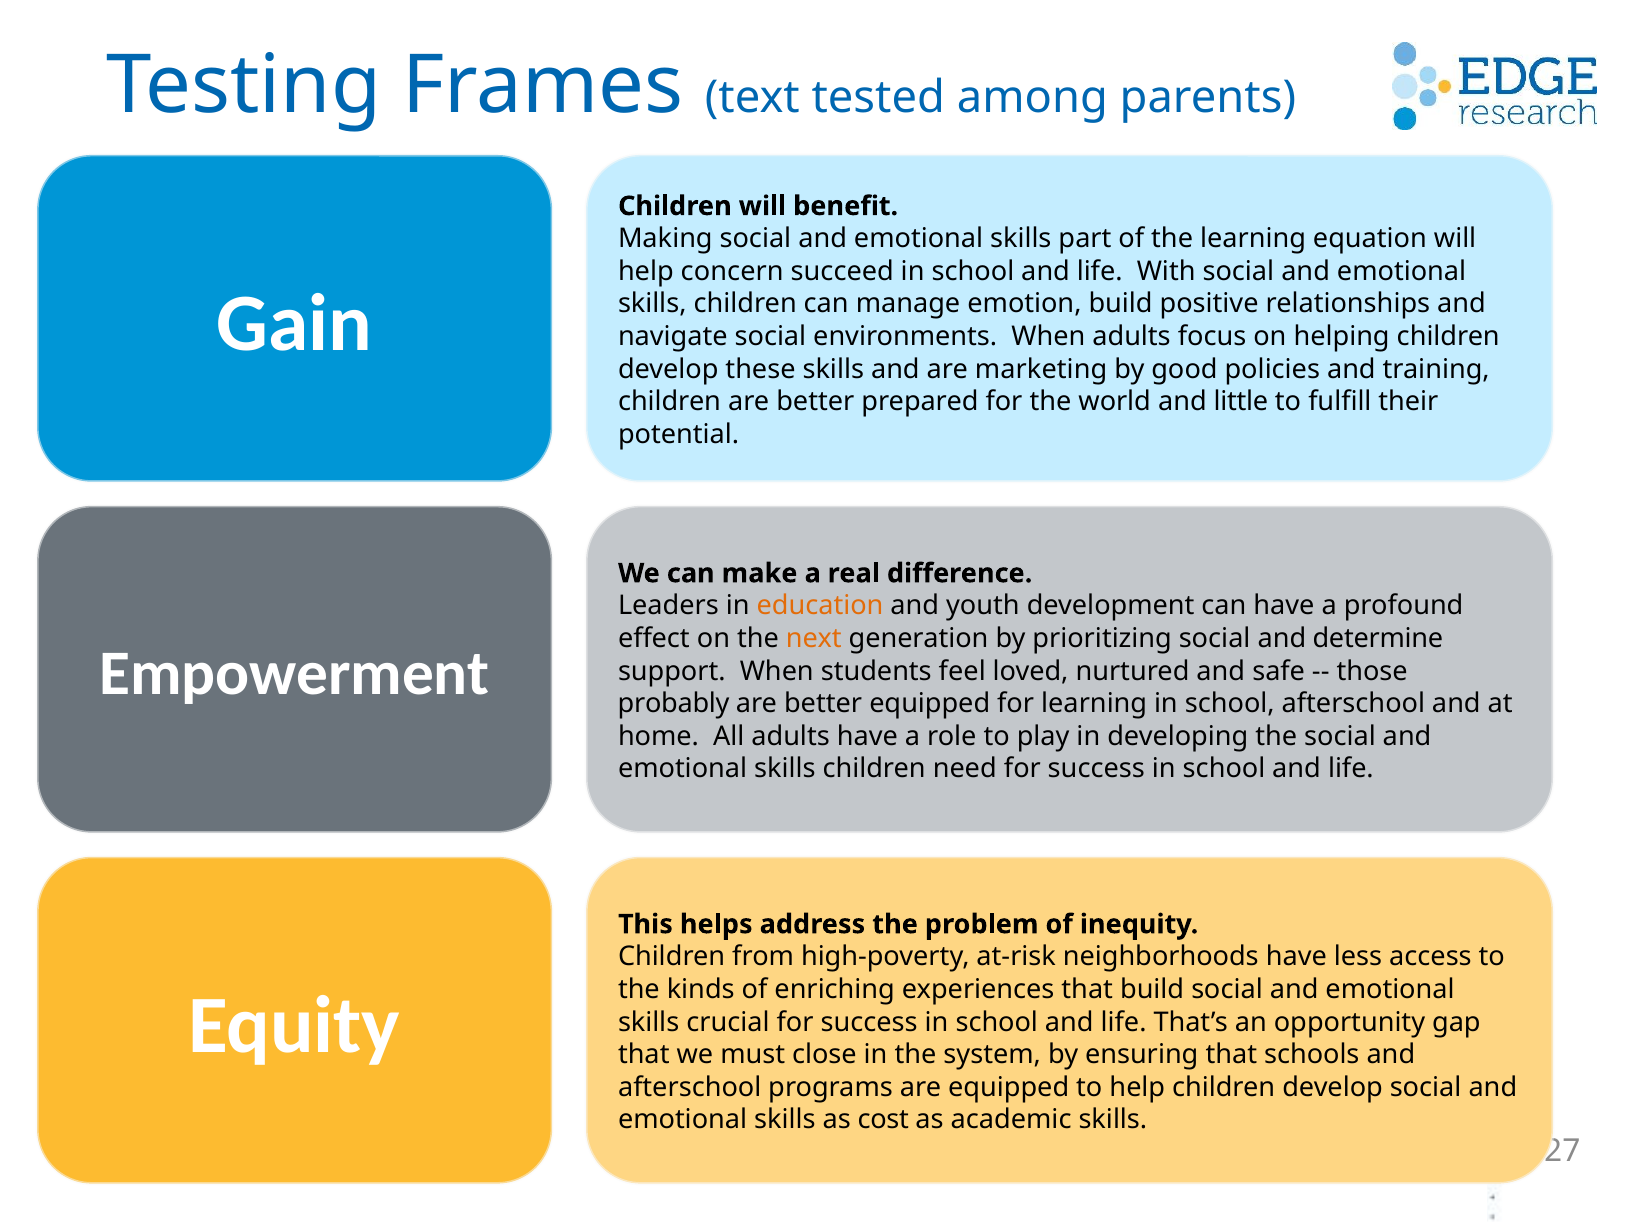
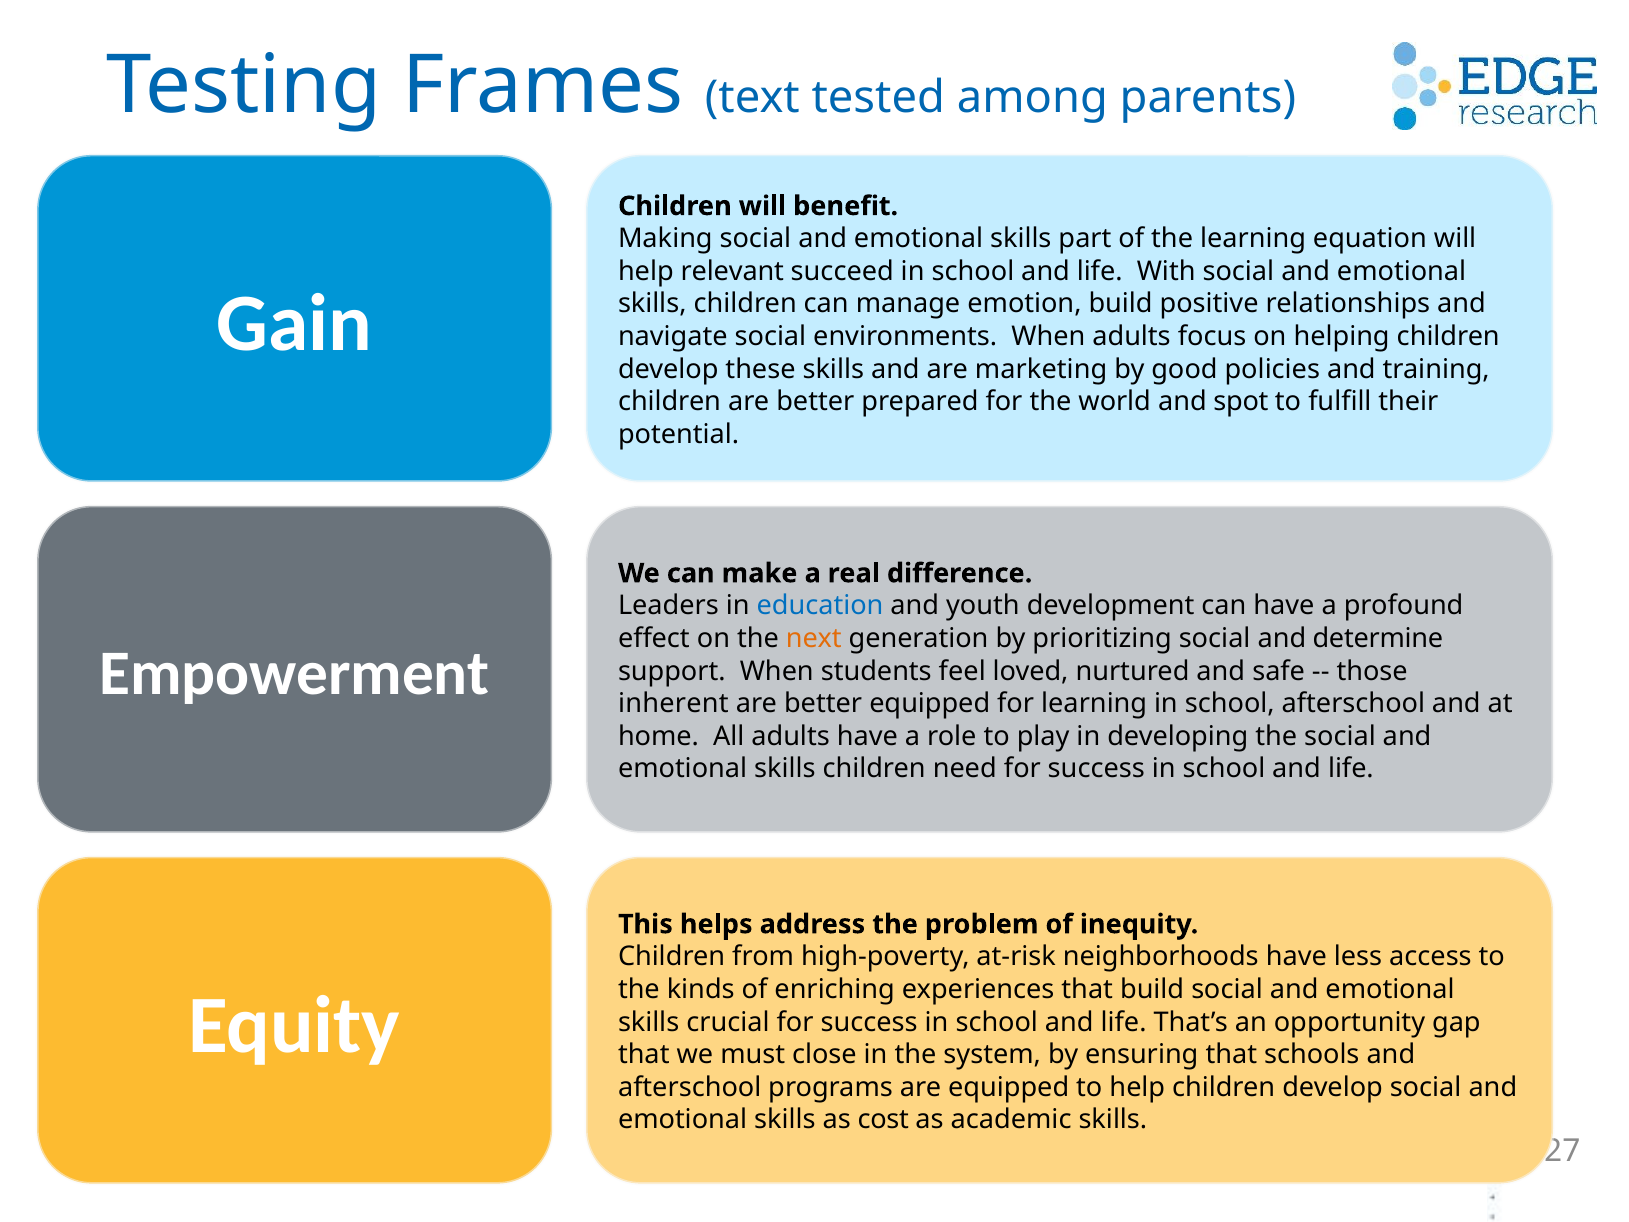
concern: concern -> relevant
little: little -> spot
education colour: orange -> blue
probably: probably -> inherent
